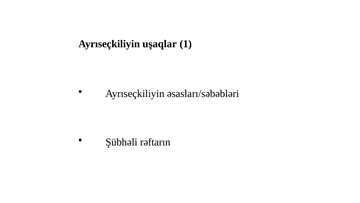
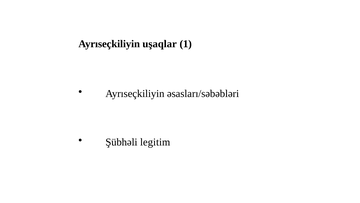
rəftarın: rəftarın -> legitim
